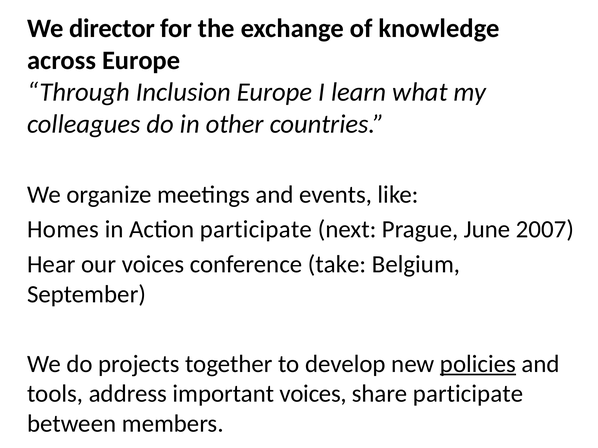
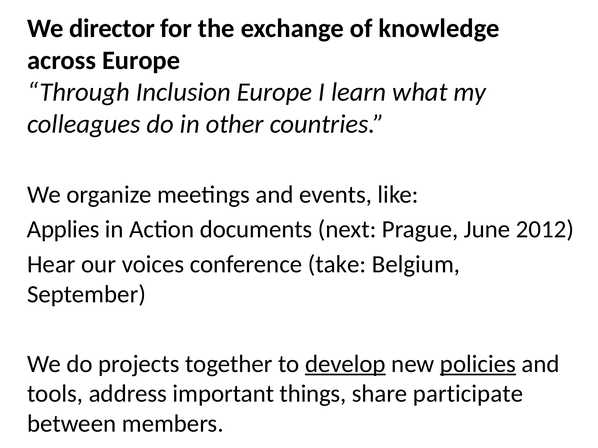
Homes: Homes -> Applies
Action participate: participate -> documents
2007: 2007 -> 2012
develop underline: none -> present
important voices: voices -> things
